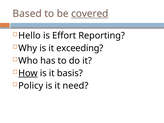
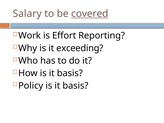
Based: Based -> Salary
Hello: Hello -> Work
How underline: present -> none
need at (75, 86): need -> basis
